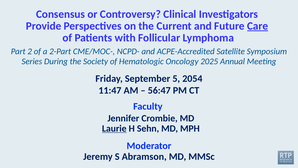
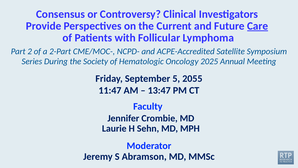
2054: 2054 -> 2055
56:47: 56:47 -> 13:47
Laurie underline: present -> none
